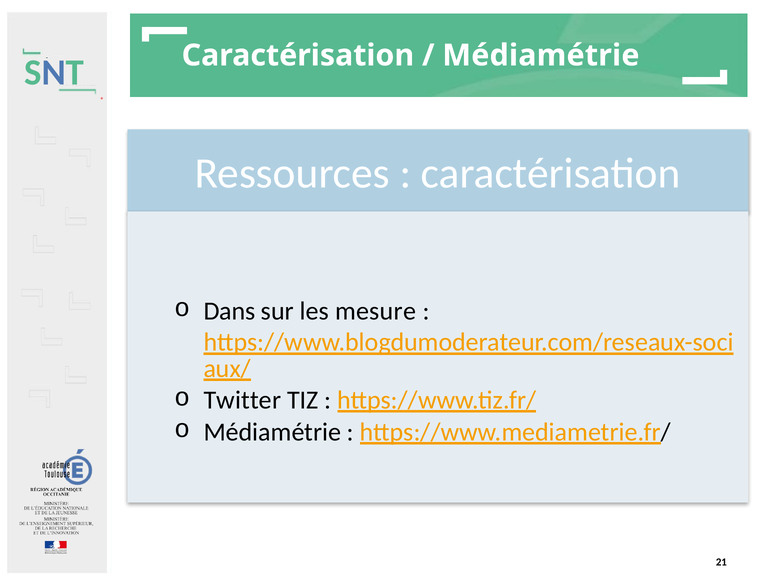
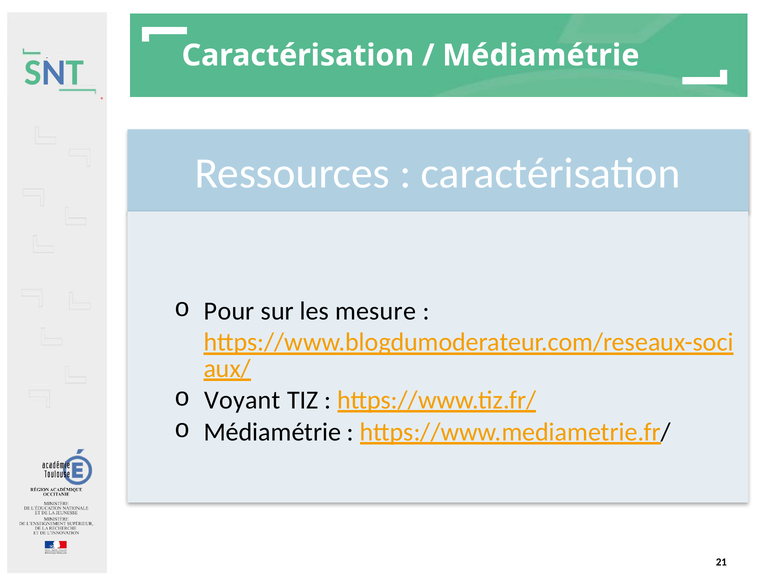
Dans: Dans -> Pour
Twitter: Twitter -> Voyant
